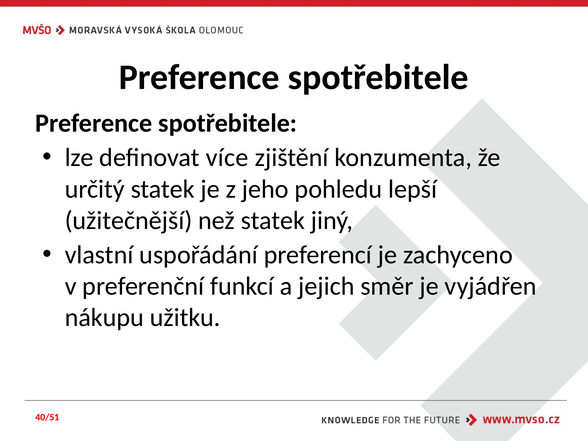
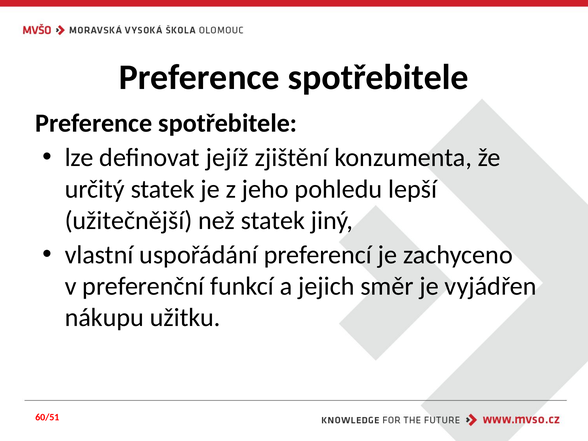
více: více -> jejíž
40/51: 40/51 -> 60/51
